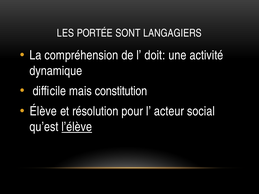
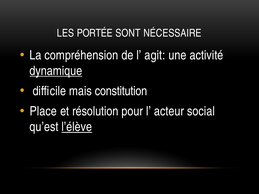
LANGAGIERS: LANGAGIERS -> NÉCESSAIRE
doit: doit -> agit
dynamique underline: none -> present
Élève: Élève -> Place
